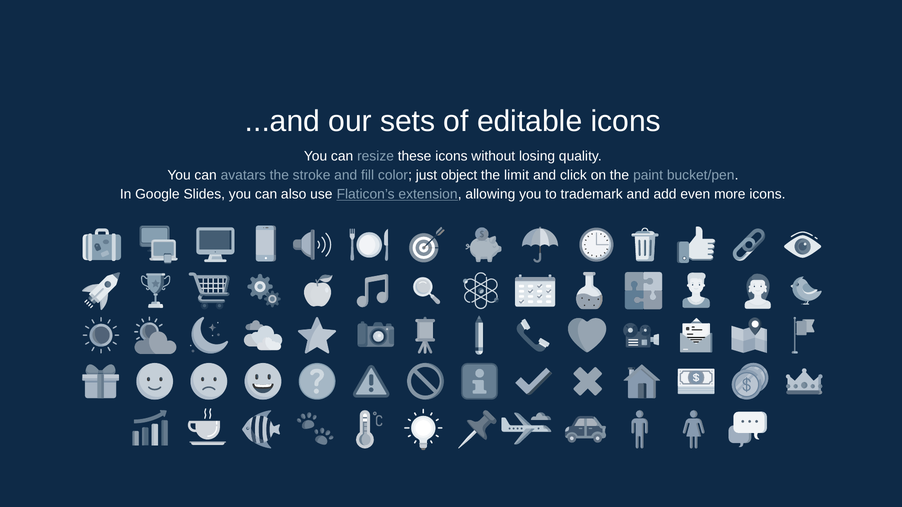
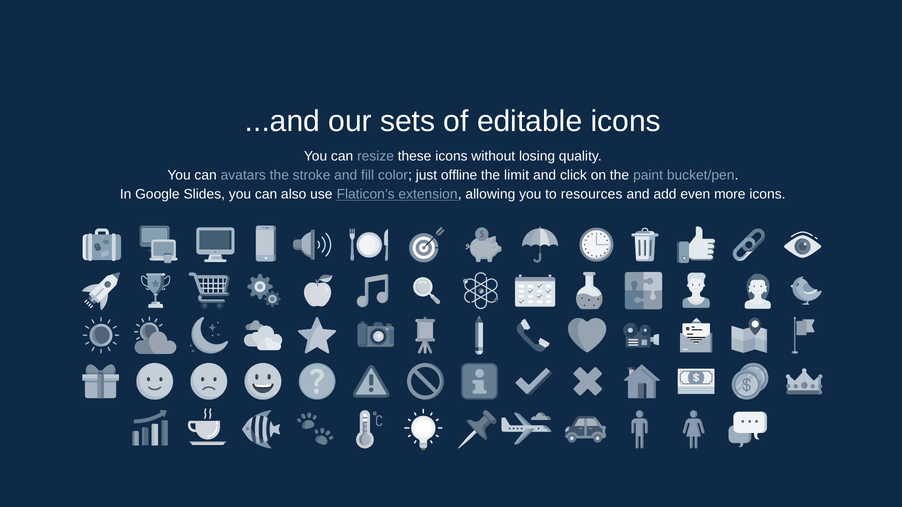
object: object -> offline
trademark: trademark -> resources
